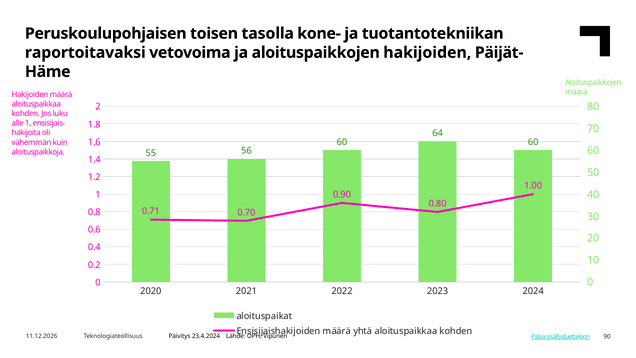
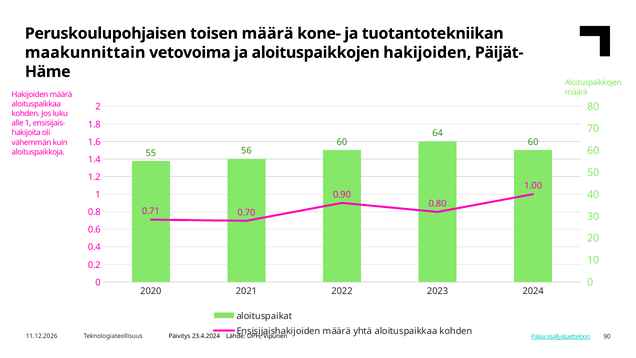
toisen tasolla: tasolla -> määrä
raportoitavaksi: raportoitavaksi -> maakunnittain
